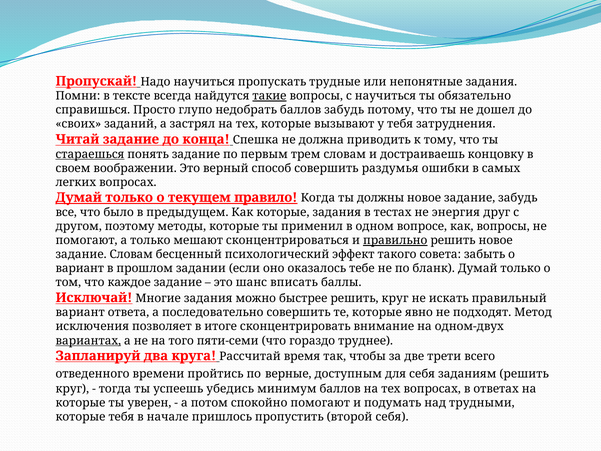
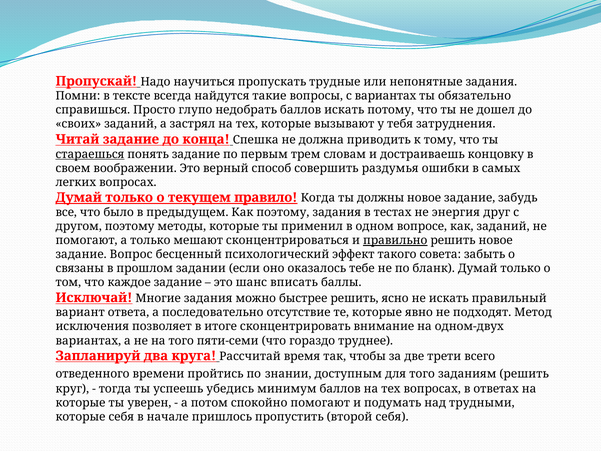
такие underline: present -> none
с научиться: научиться -> вариантах
баллов забудь: забудь -> искать
Как которые: которые -> поэтому
как вопросы: вопросы -> заданий
задание Словам: Словам -> Вопрос
вариант at (80, 268): вариант -> связаны
быстрее решить круг: круг -> ясно
последовательно совершить: совершить -> отсутствие
вариантах at (88, 340) underline: present -> none
верные: верные -> знании
для себя: себя -> того
которые тебя: тебя -> себя
